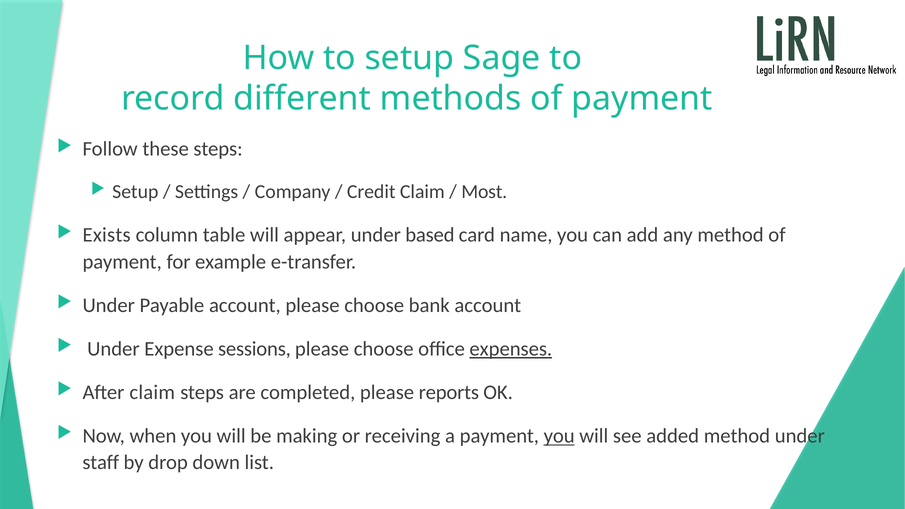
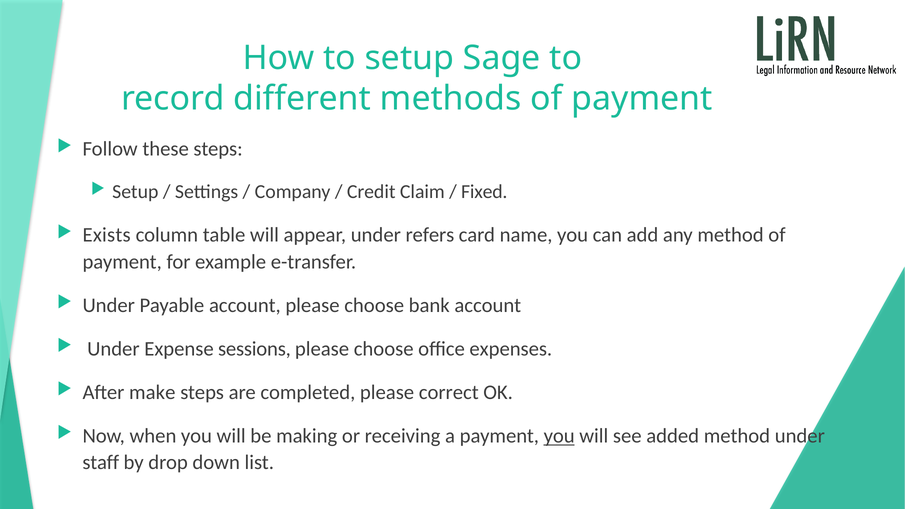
Most: Most -> Fixed
based: based -> refers
expenses underline: present -> none
After claim: claim -> make
reports: reports -> correct
